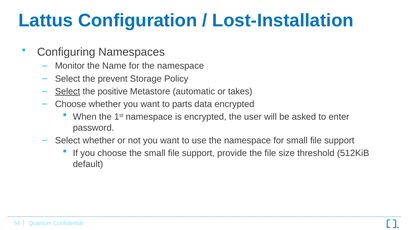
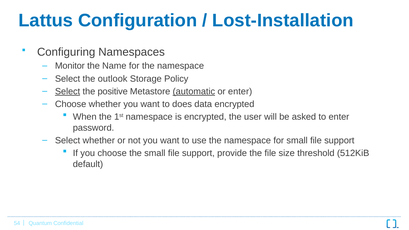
prevent: prevent -> outlook
automatic underline: none -> present
or takes: takes -> enter
parts: parts -> does
